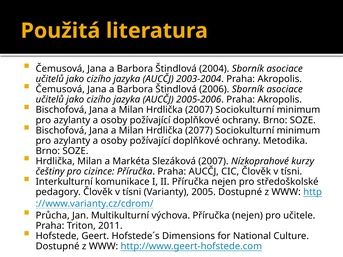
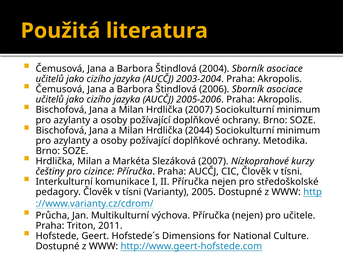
2077: 2077 -> 2044
